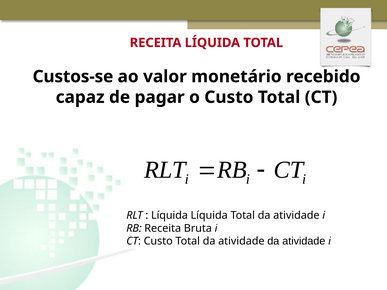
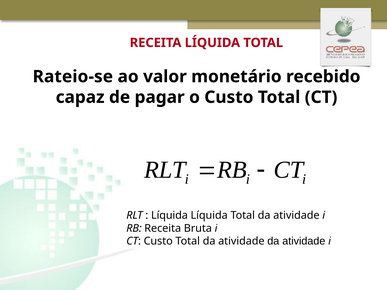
Custos-se: Custos-se -> Rateio-se
